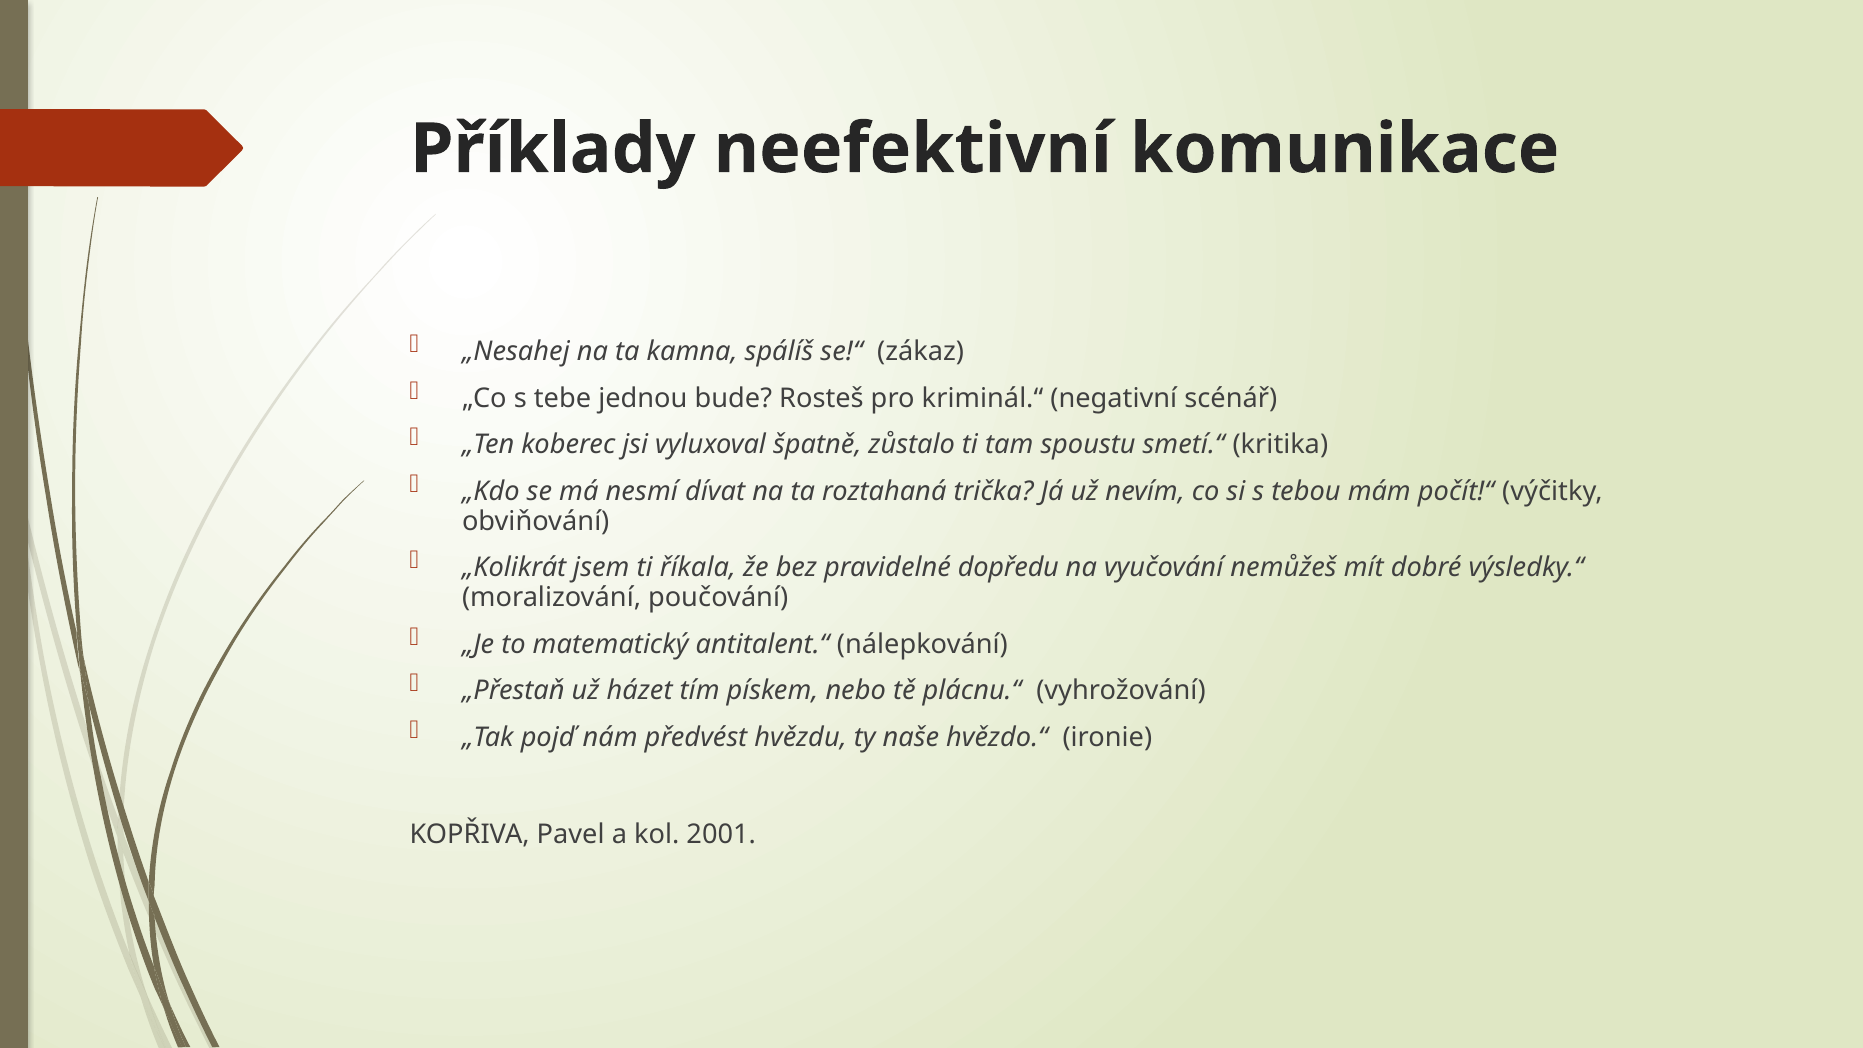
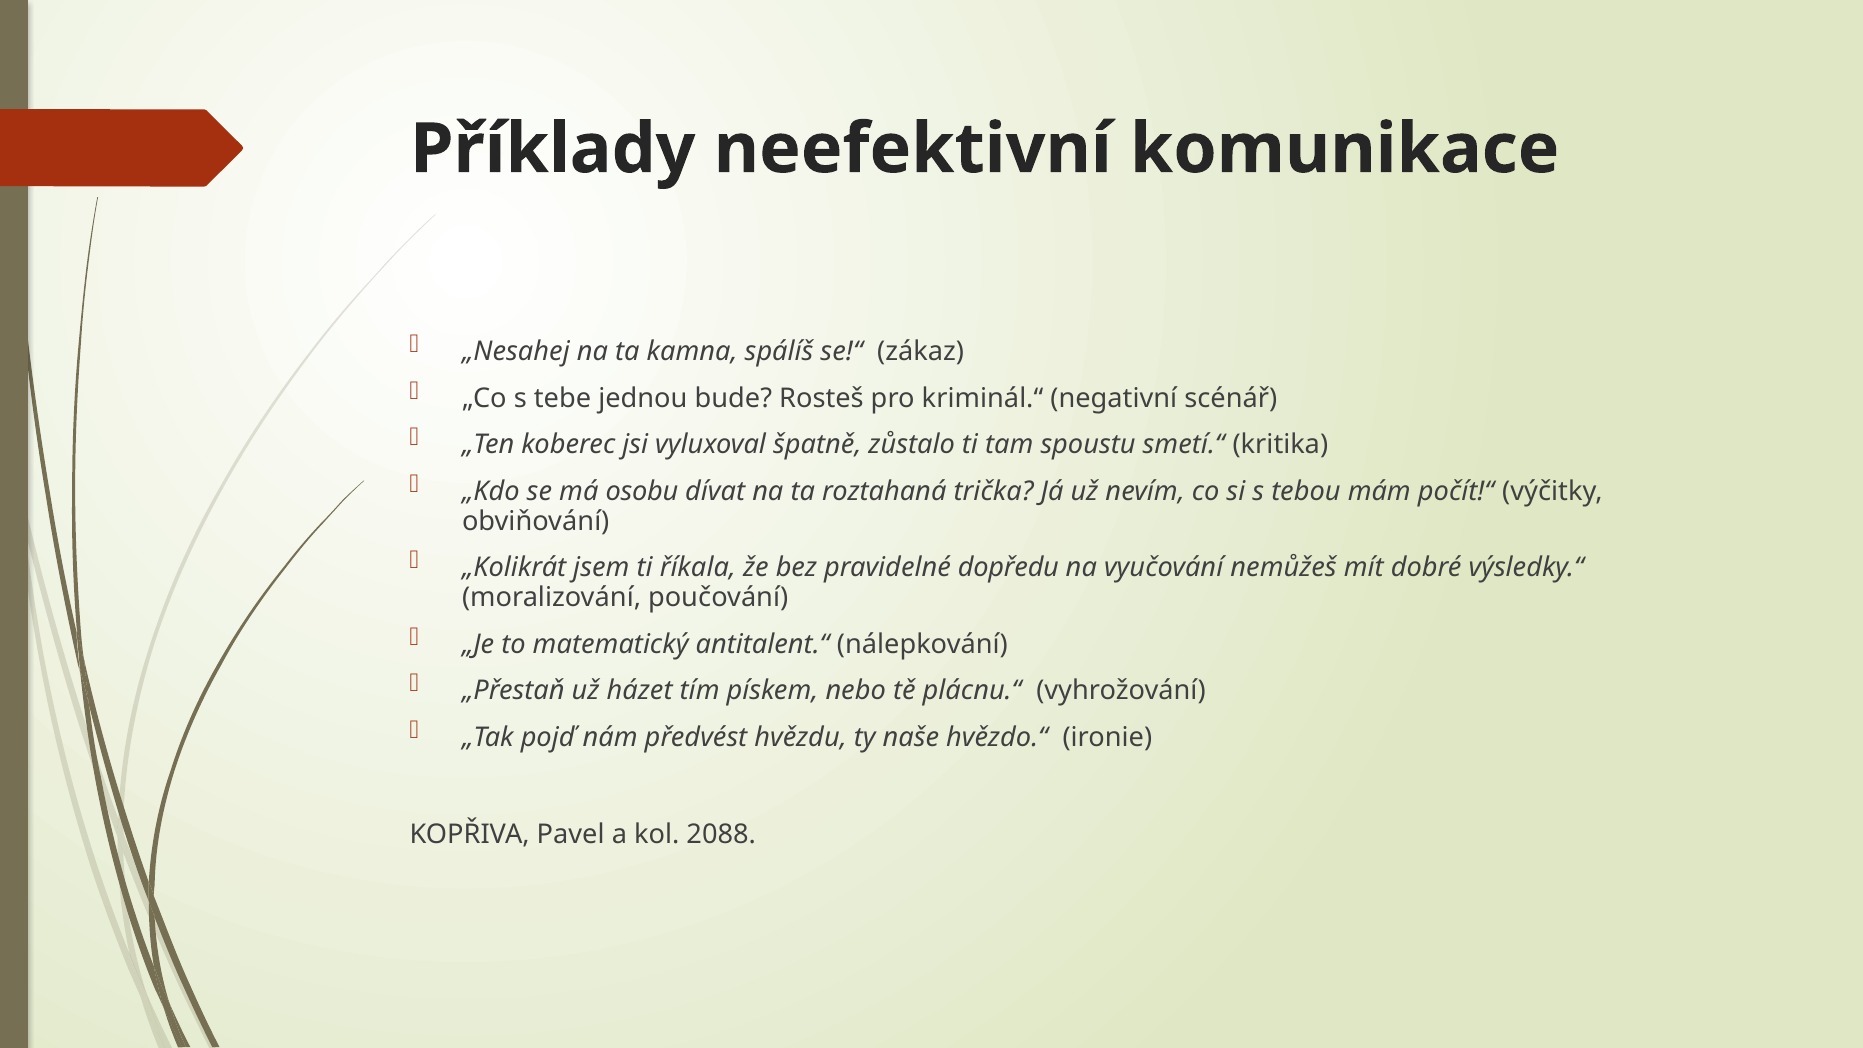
nesmí: nesmí -> osobu
2001: 2001 -> 2088
